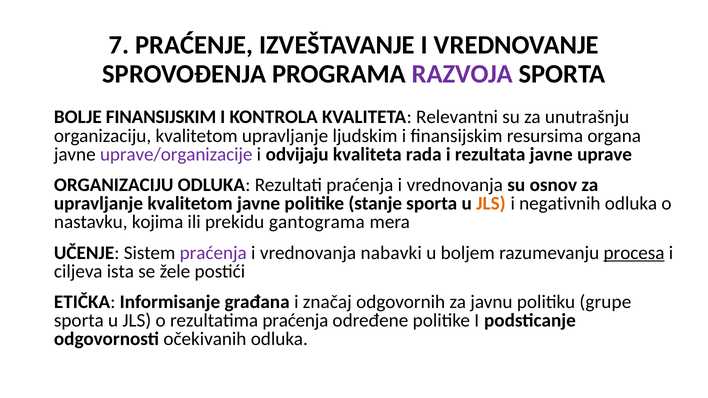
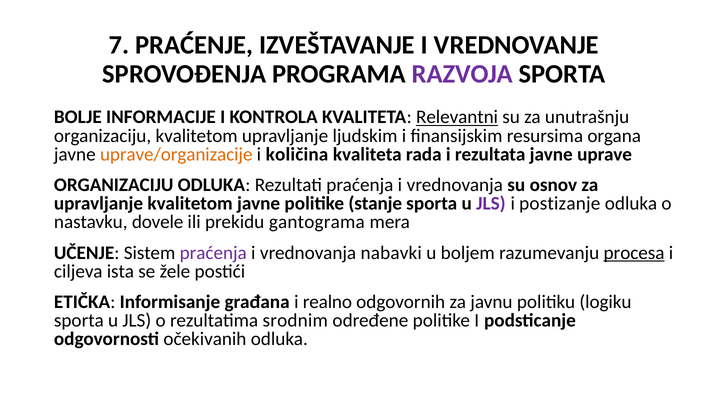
BOLJE FINANSIJSKIM: FINANSIJSKIM -> INFORMACIJE
Relevantni underline: none -> present
uprave/organizacije colour: purple -> orange
odvijaju: odvijaju -> količina
JLS at (491, 204) colour: orange -> purple
negativnih: negativnih -> postizanje
kojima: kojima -> dovele
značaj: značaj -> realno
grupe: grupe -> logiku
rezultatima praćenja: praćenja -> srodnim
